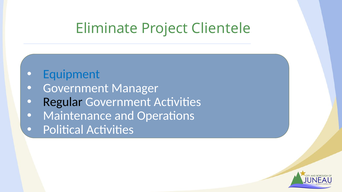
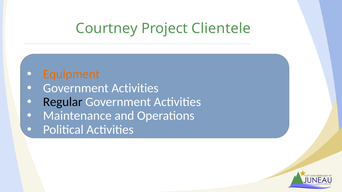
Eliminate: Eliminate -> Courtney
Equipment colour: blue -> orange
Manager at (135, 88): Manager -> Activities
